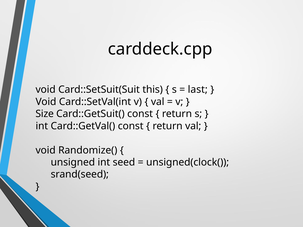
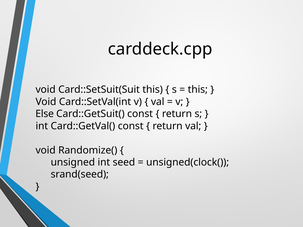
last at (198, 90): last -> this
Size: Size -> Else
